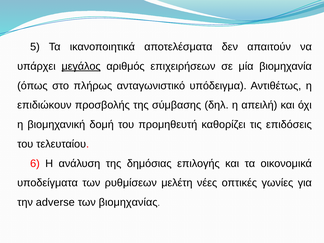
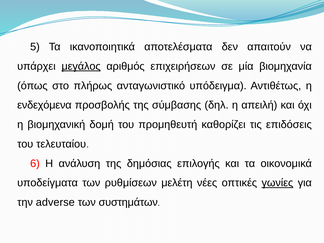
επιδιώκουν: επιδιώκουν -> ενδεχόμενα
γωνίες underline: none -> present
βιομηχανίας: βιομηχανίας -> συστημάτων
